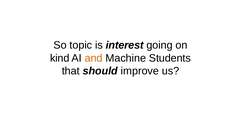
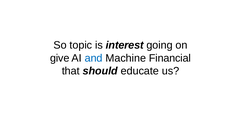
kind: kind -> give
and colour: orange -> blue
Students: Students -> Financial
improve: improve -> educate
